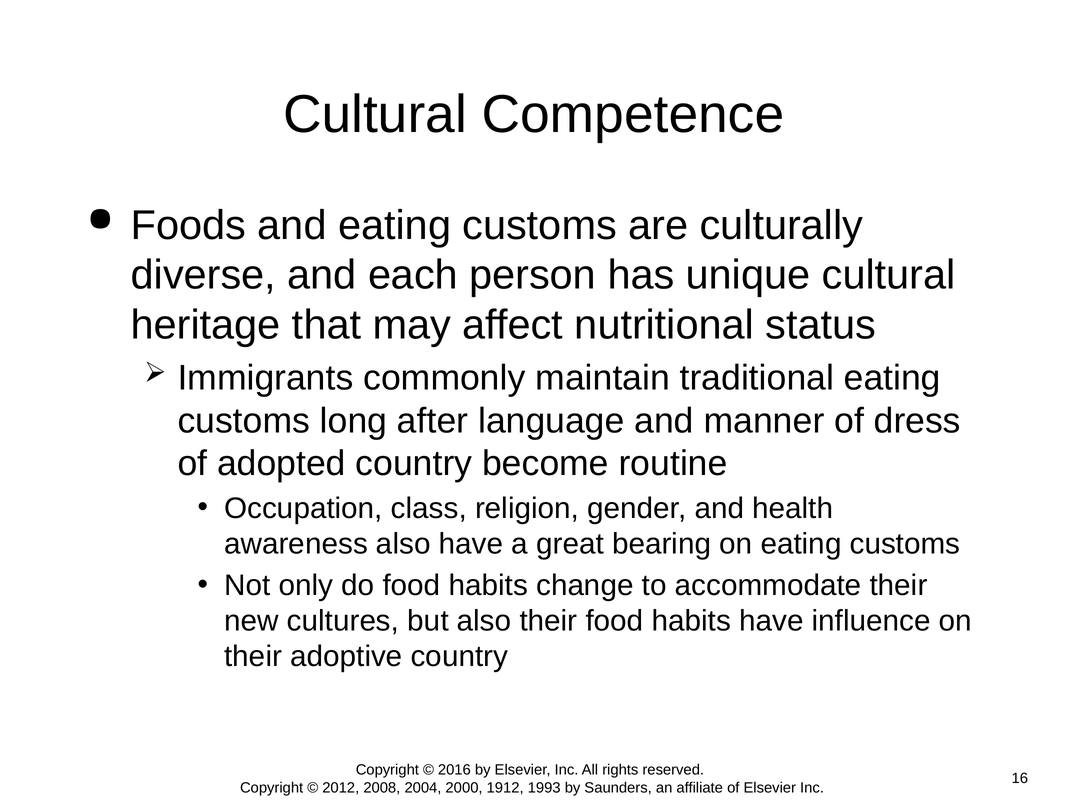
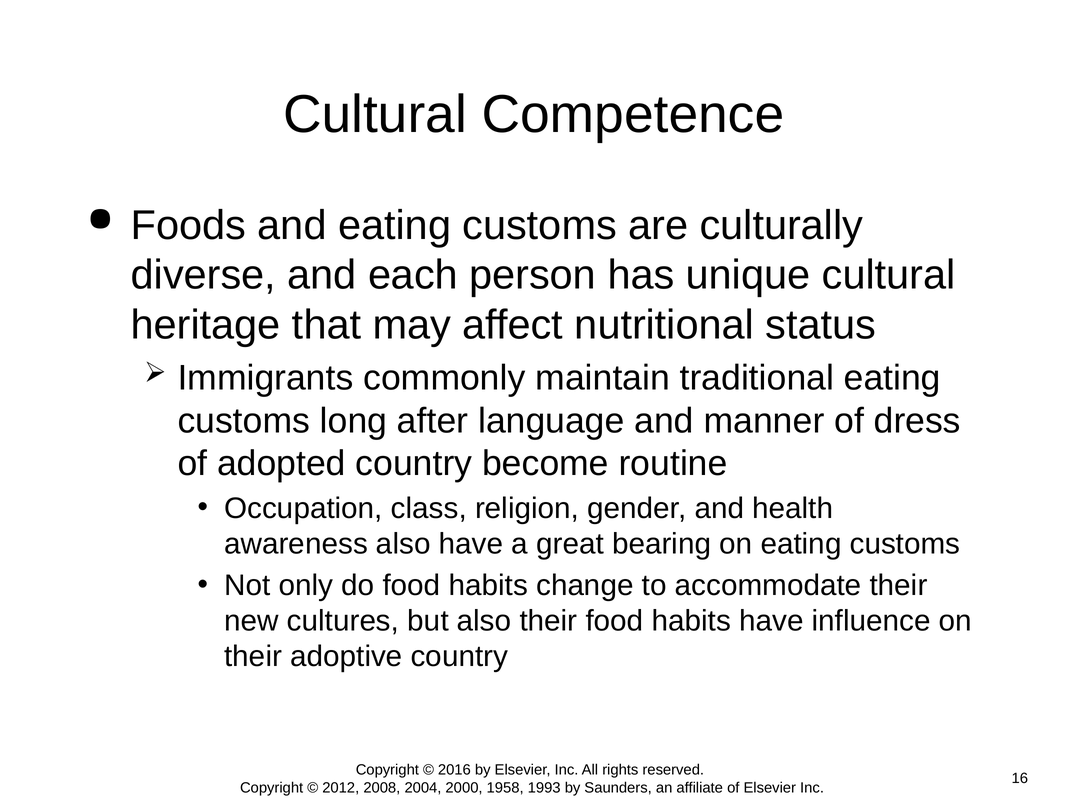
1912: 1912 -> 1958
